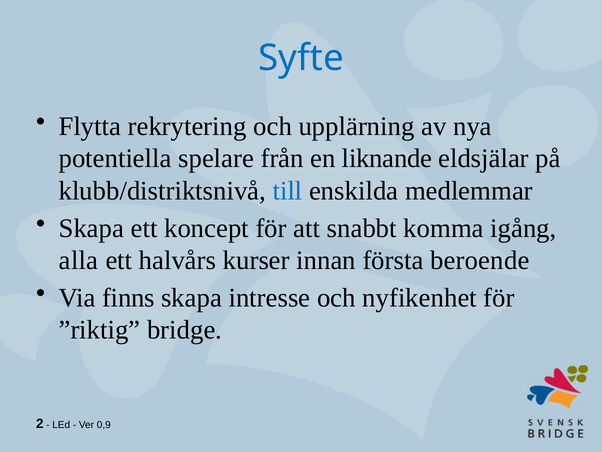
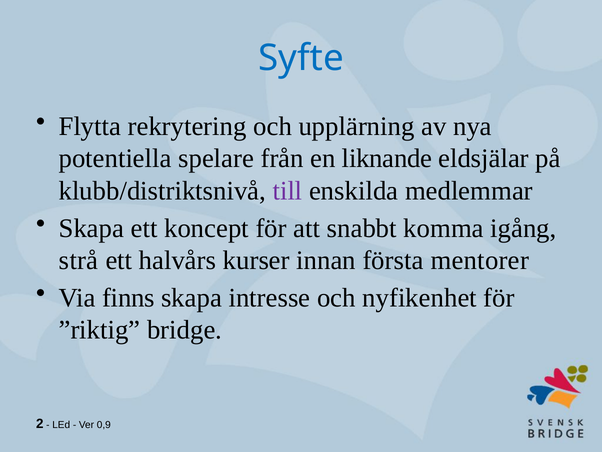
till colour: blue -> purple
alla: alla -> strå
beroende: beroende -> mentorer
